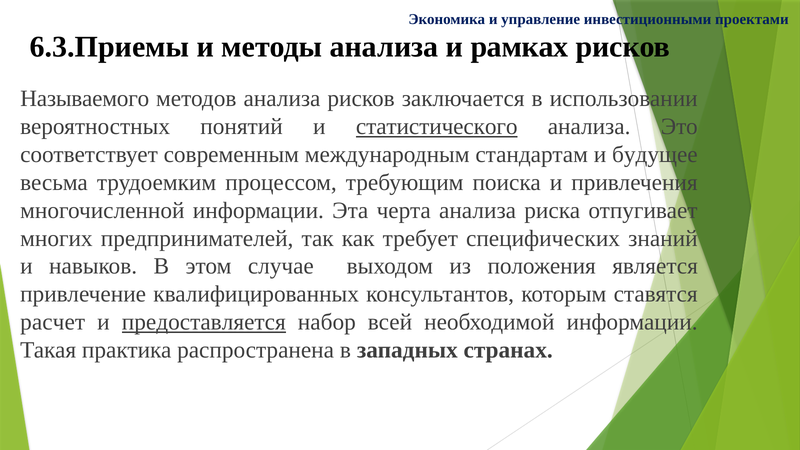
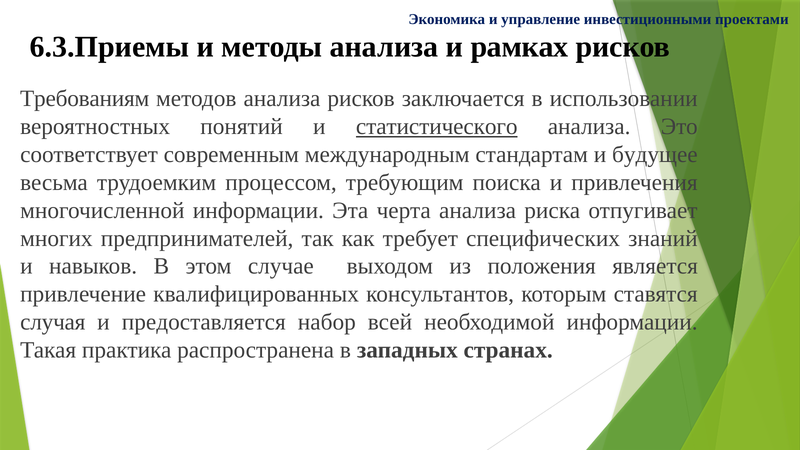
Называемого: Называемого -> Требованиям
расчет: расчет -> случая
предоставляется underline: present -> none
